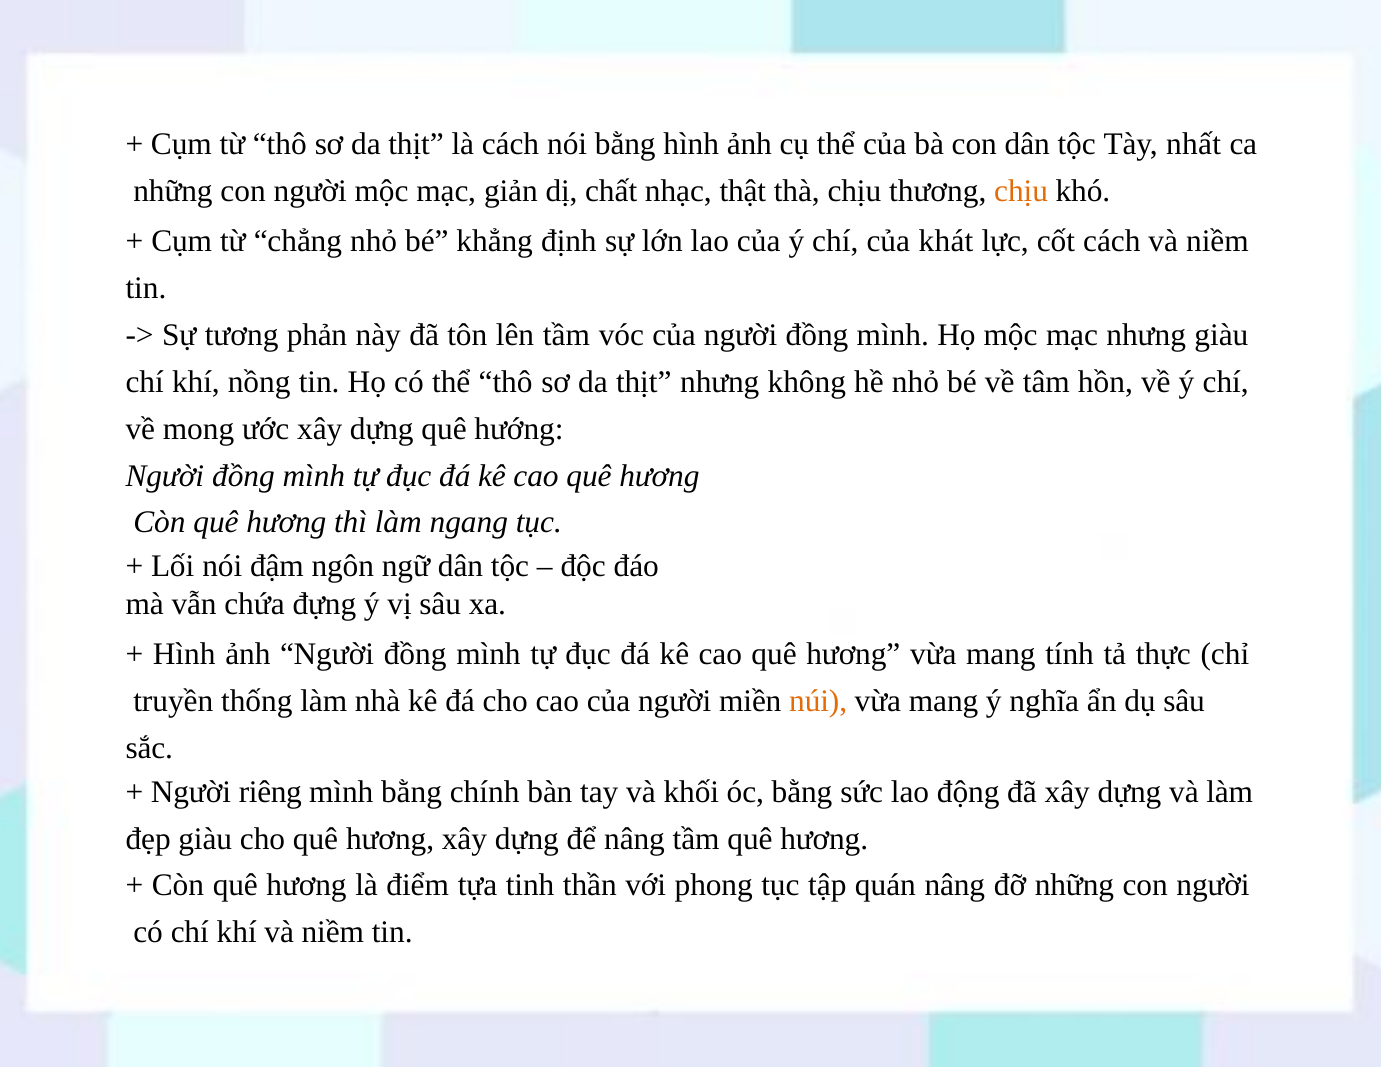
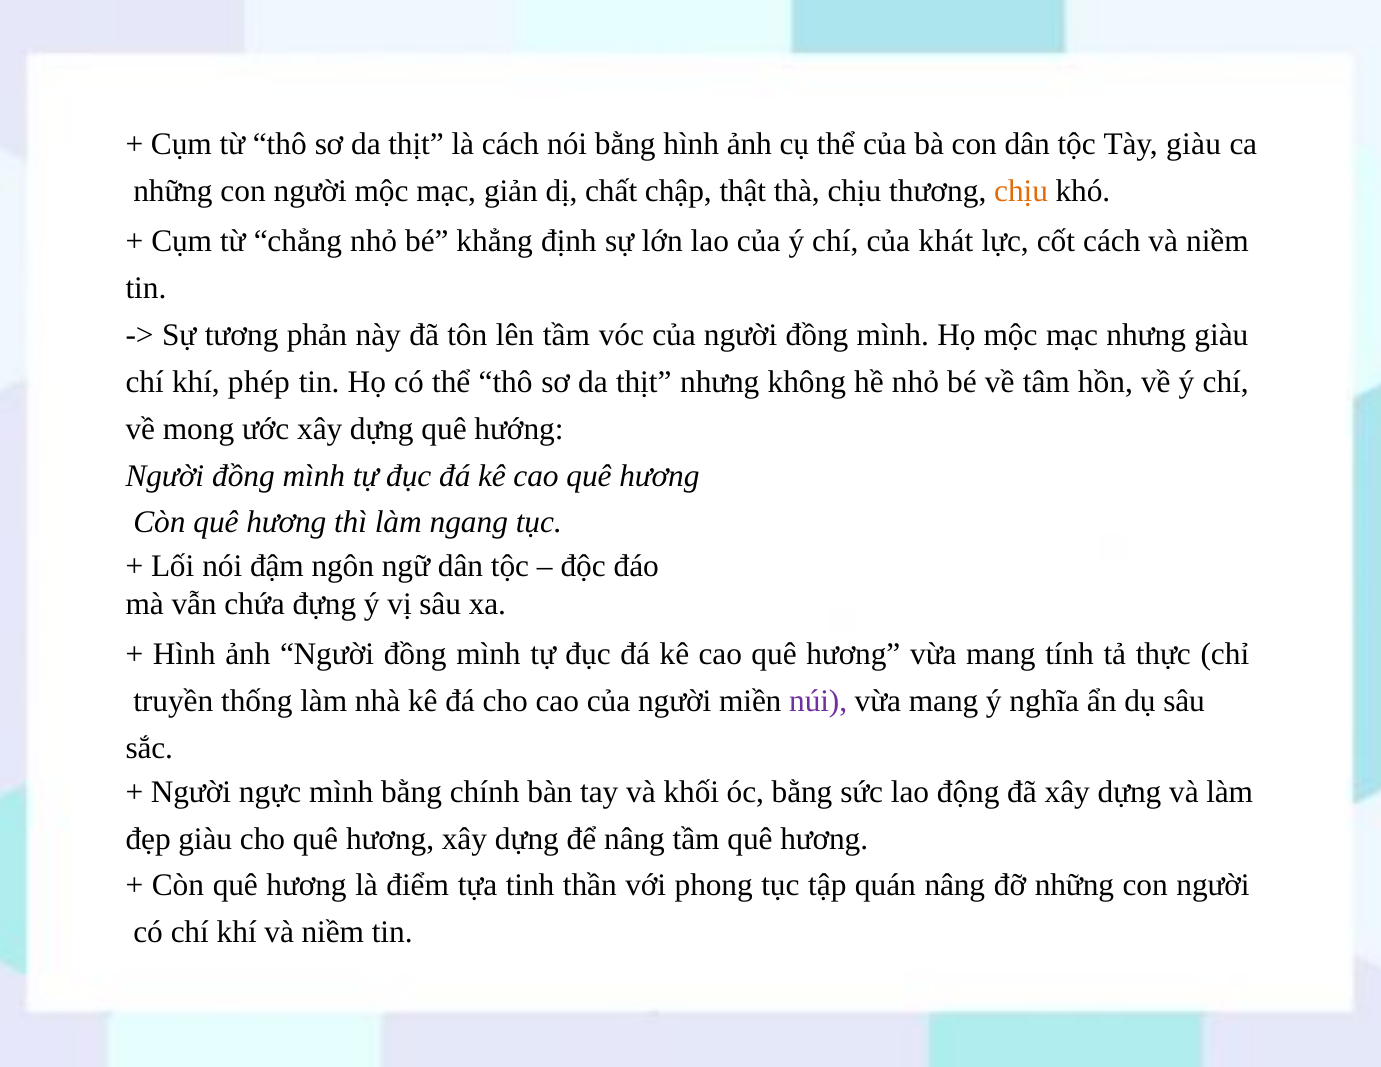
Tày nhất: nhất -> giàu
nhạc: nhạc -> chập
nồng: nồng -> phép
núi colour: orange -> purple
riêng: riêng -> ngực
